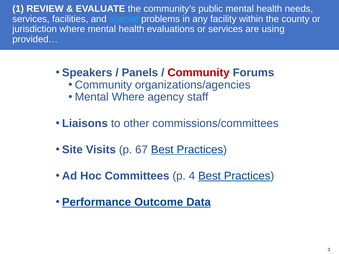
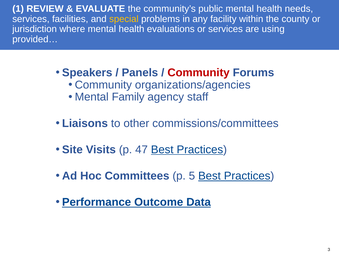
special colour: light blue -> yellow
Mental Where: Where -> Family
67: 67 -> 47
4: 4 -> 5
